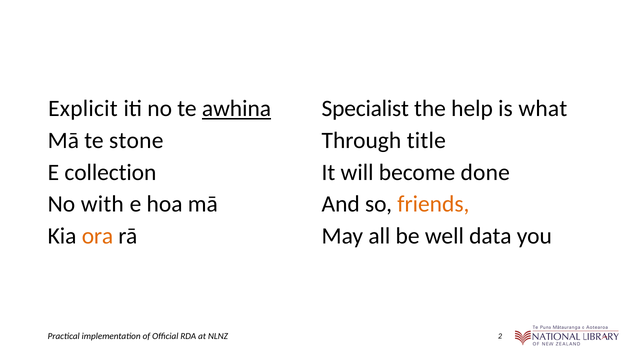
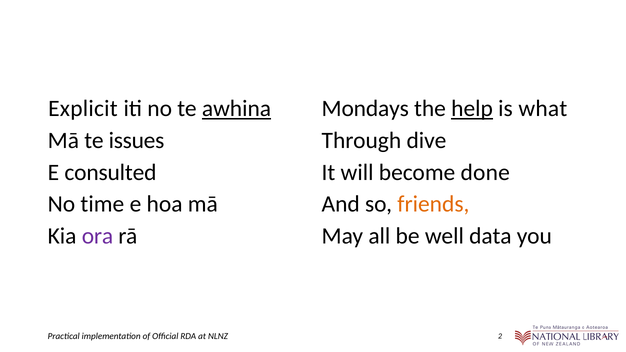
Specialist: Specialist -> Mondays
help underline: none -> present
stone: stone -> issues
title: title -> dive
collection: collection -> consulted
with: with -> time
ora colour: orange -> purple
